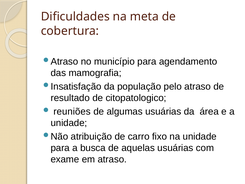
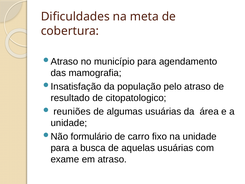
atribuição: atribuição -> formulário
